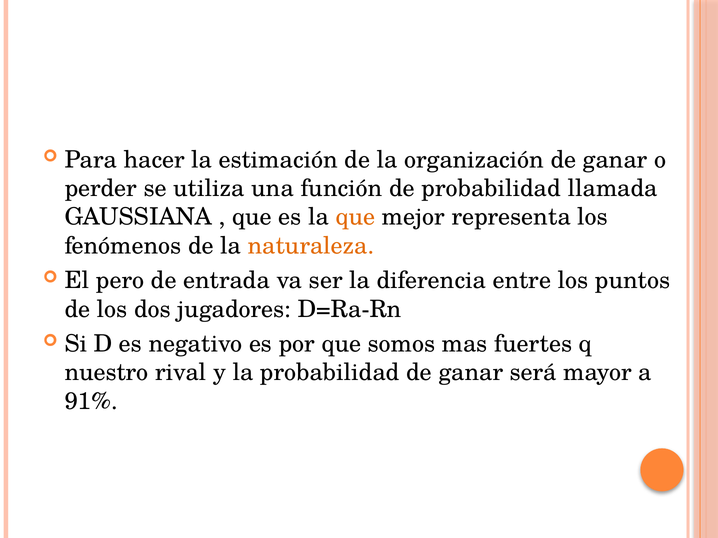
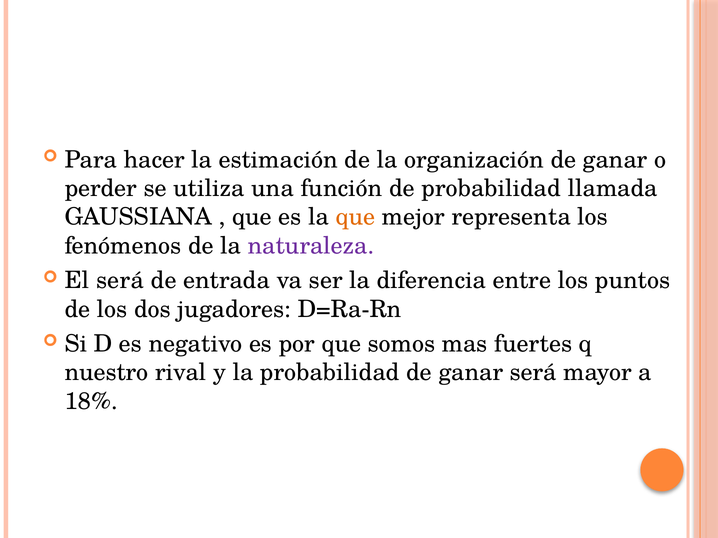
naturaleza colour: orange -> purple
El pero: pero -> será
91%: 91% -> 18%
